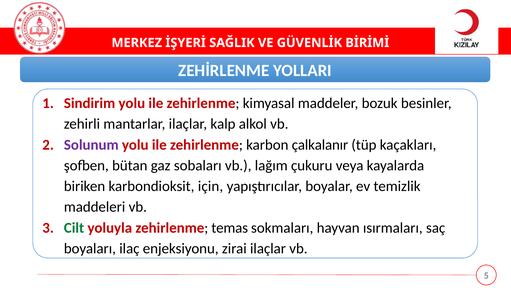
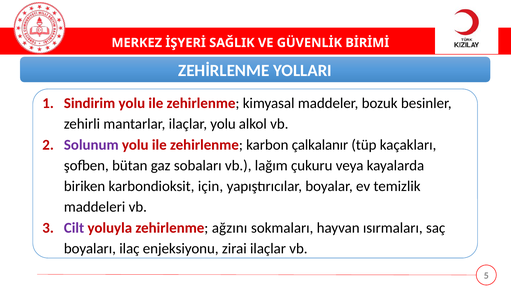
ilaçlar kalp: kalp -> yolu
Cilt colour: green -> purple
temas: temas -> ağzını
